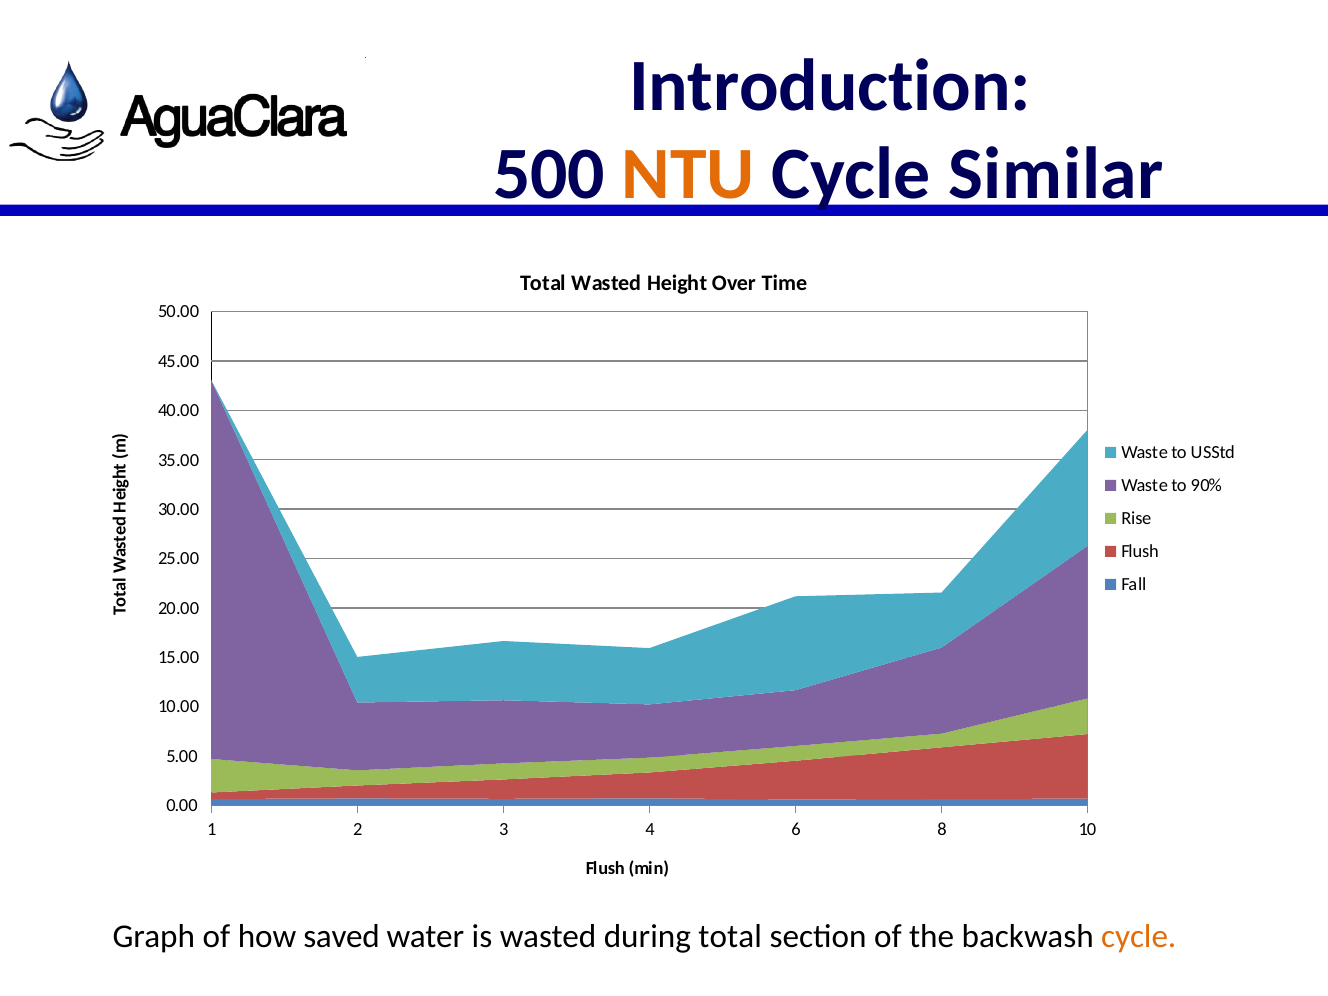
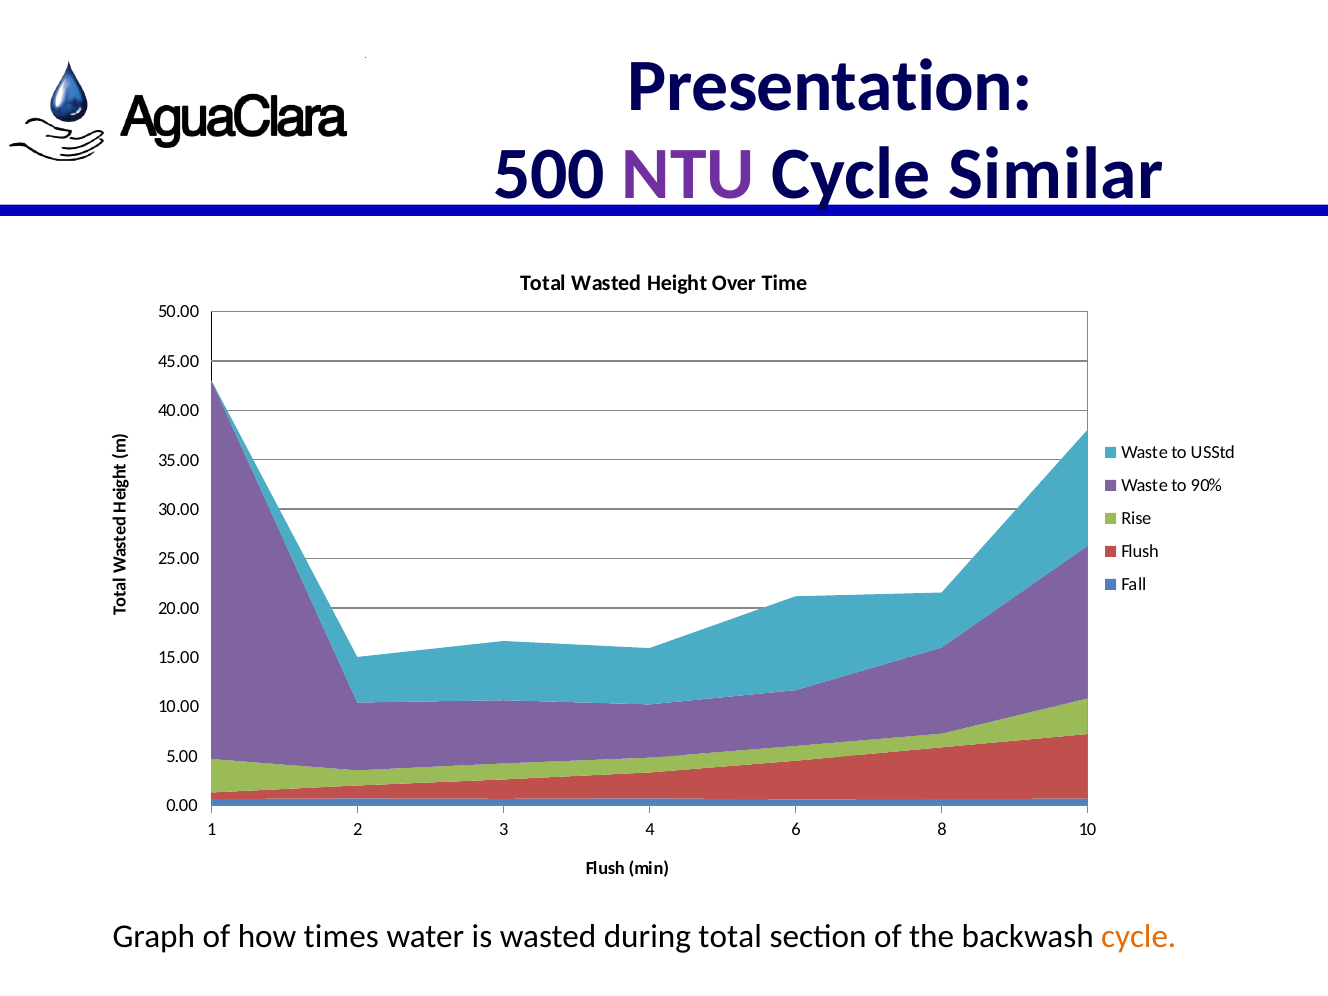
Introduction: Introduction -> Presentation
NTU colour: orange -> purple
saved: saved -> times
